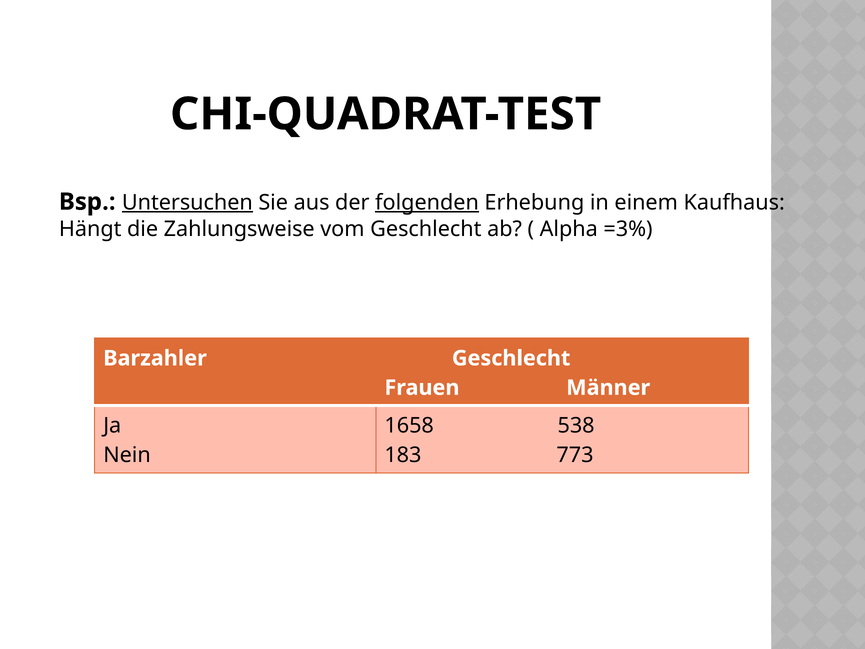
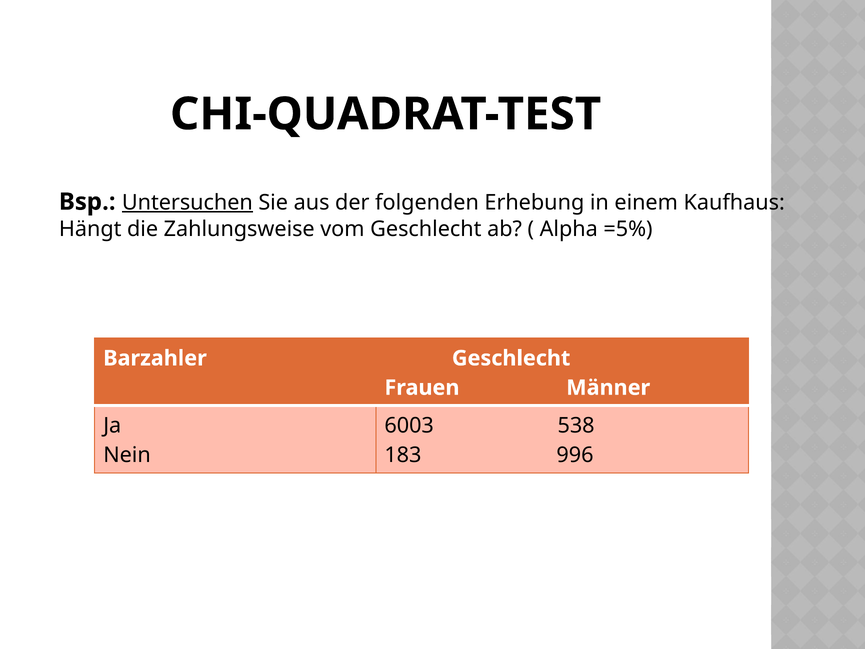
folgenden underline: present -> none
=3%: =3% -> =5%
1658: 1658 -> 6003
773: 773 -> 996
